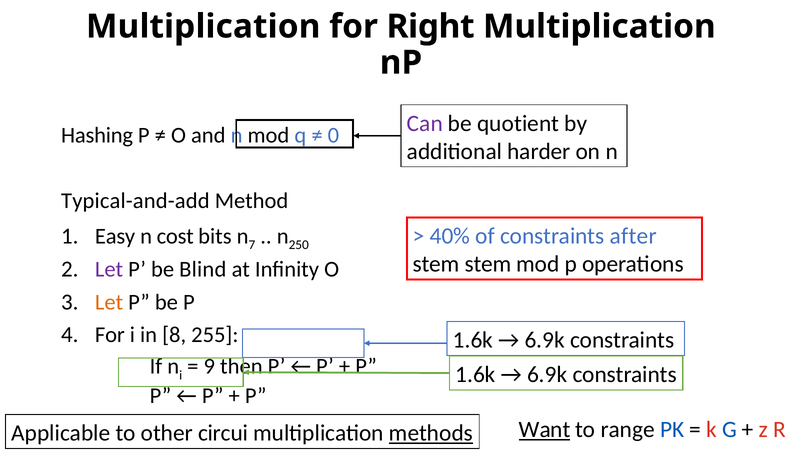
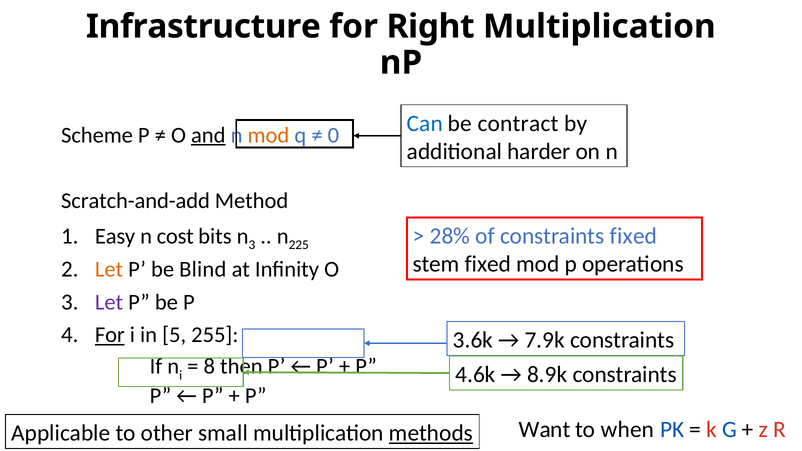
Multiplication at (203, 27): Multiplication -> Infrastructure
Can colour: purple -> blue
quotient: quotient -> contract
Hashing: Hashing -> Scheme
and underline: none -> present
mod at (268, 135) colour: black -> orange
Typical-and-add: Typical-and-add -> Scratch-and-add
40%: 40% -> 28%
constraints after: after -> fixed
n 7: 7 -> 3
250: 250 -> 225
stem stem: stem -> fixed
Let at (109, 270) colour: purple -> orange
Let at (109, 302) colour: orange -> purple
For at (110, 335) underline: none -> present
in 8: 8 -> 5
1.6k at (473, 340): 1.6k -> 3.6k
6.9k at (545, 340): 6.9k -> 7.9k
9: 9 -> 8
1.6k at (475, 375): 1.6k -> 4.6k
6.9k at (547, 375): 6.9k -> 8.9k
Want underline: present -> none
range: range -> when
circui: circui -> small
